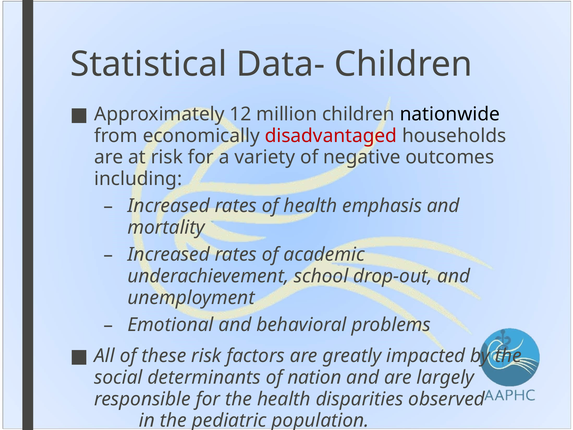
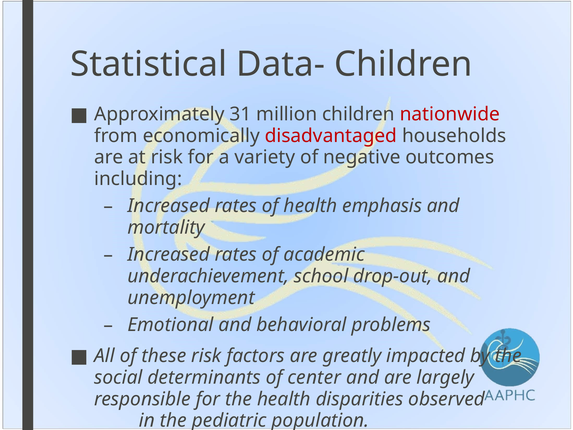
12: 12 -> 31
nationwide colour: black -> red
nation: nation -> center
